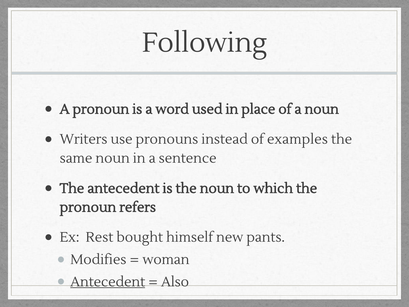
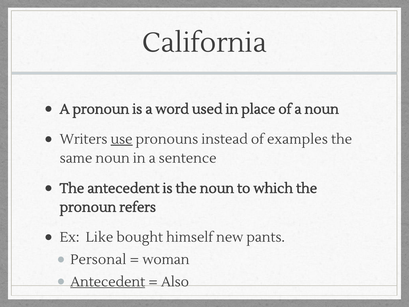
Following: Following -> California
use underline: none -> present
Rest: Rest -> Like
Modifies: Modifies -> Personal
